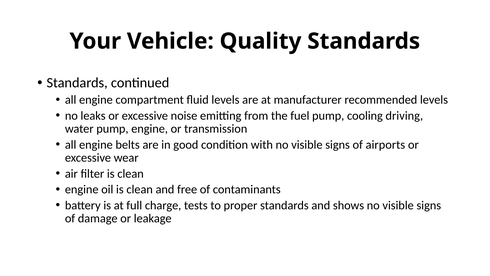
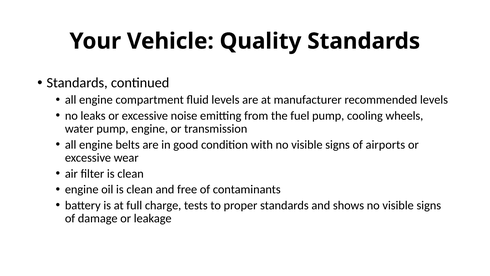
driving: driving -> wheels
